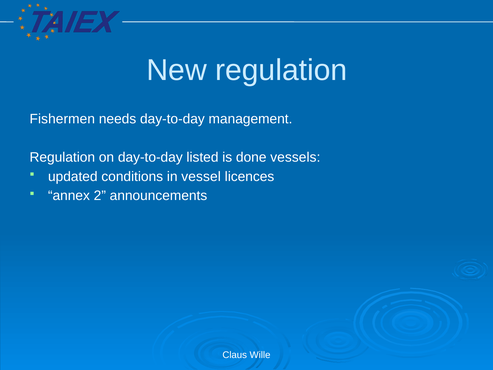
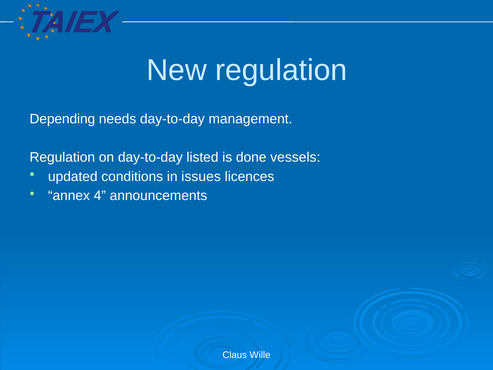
Fishermen: Fishermen -> Depending
vessel: vessel -> issues
2: 2 -> 4
